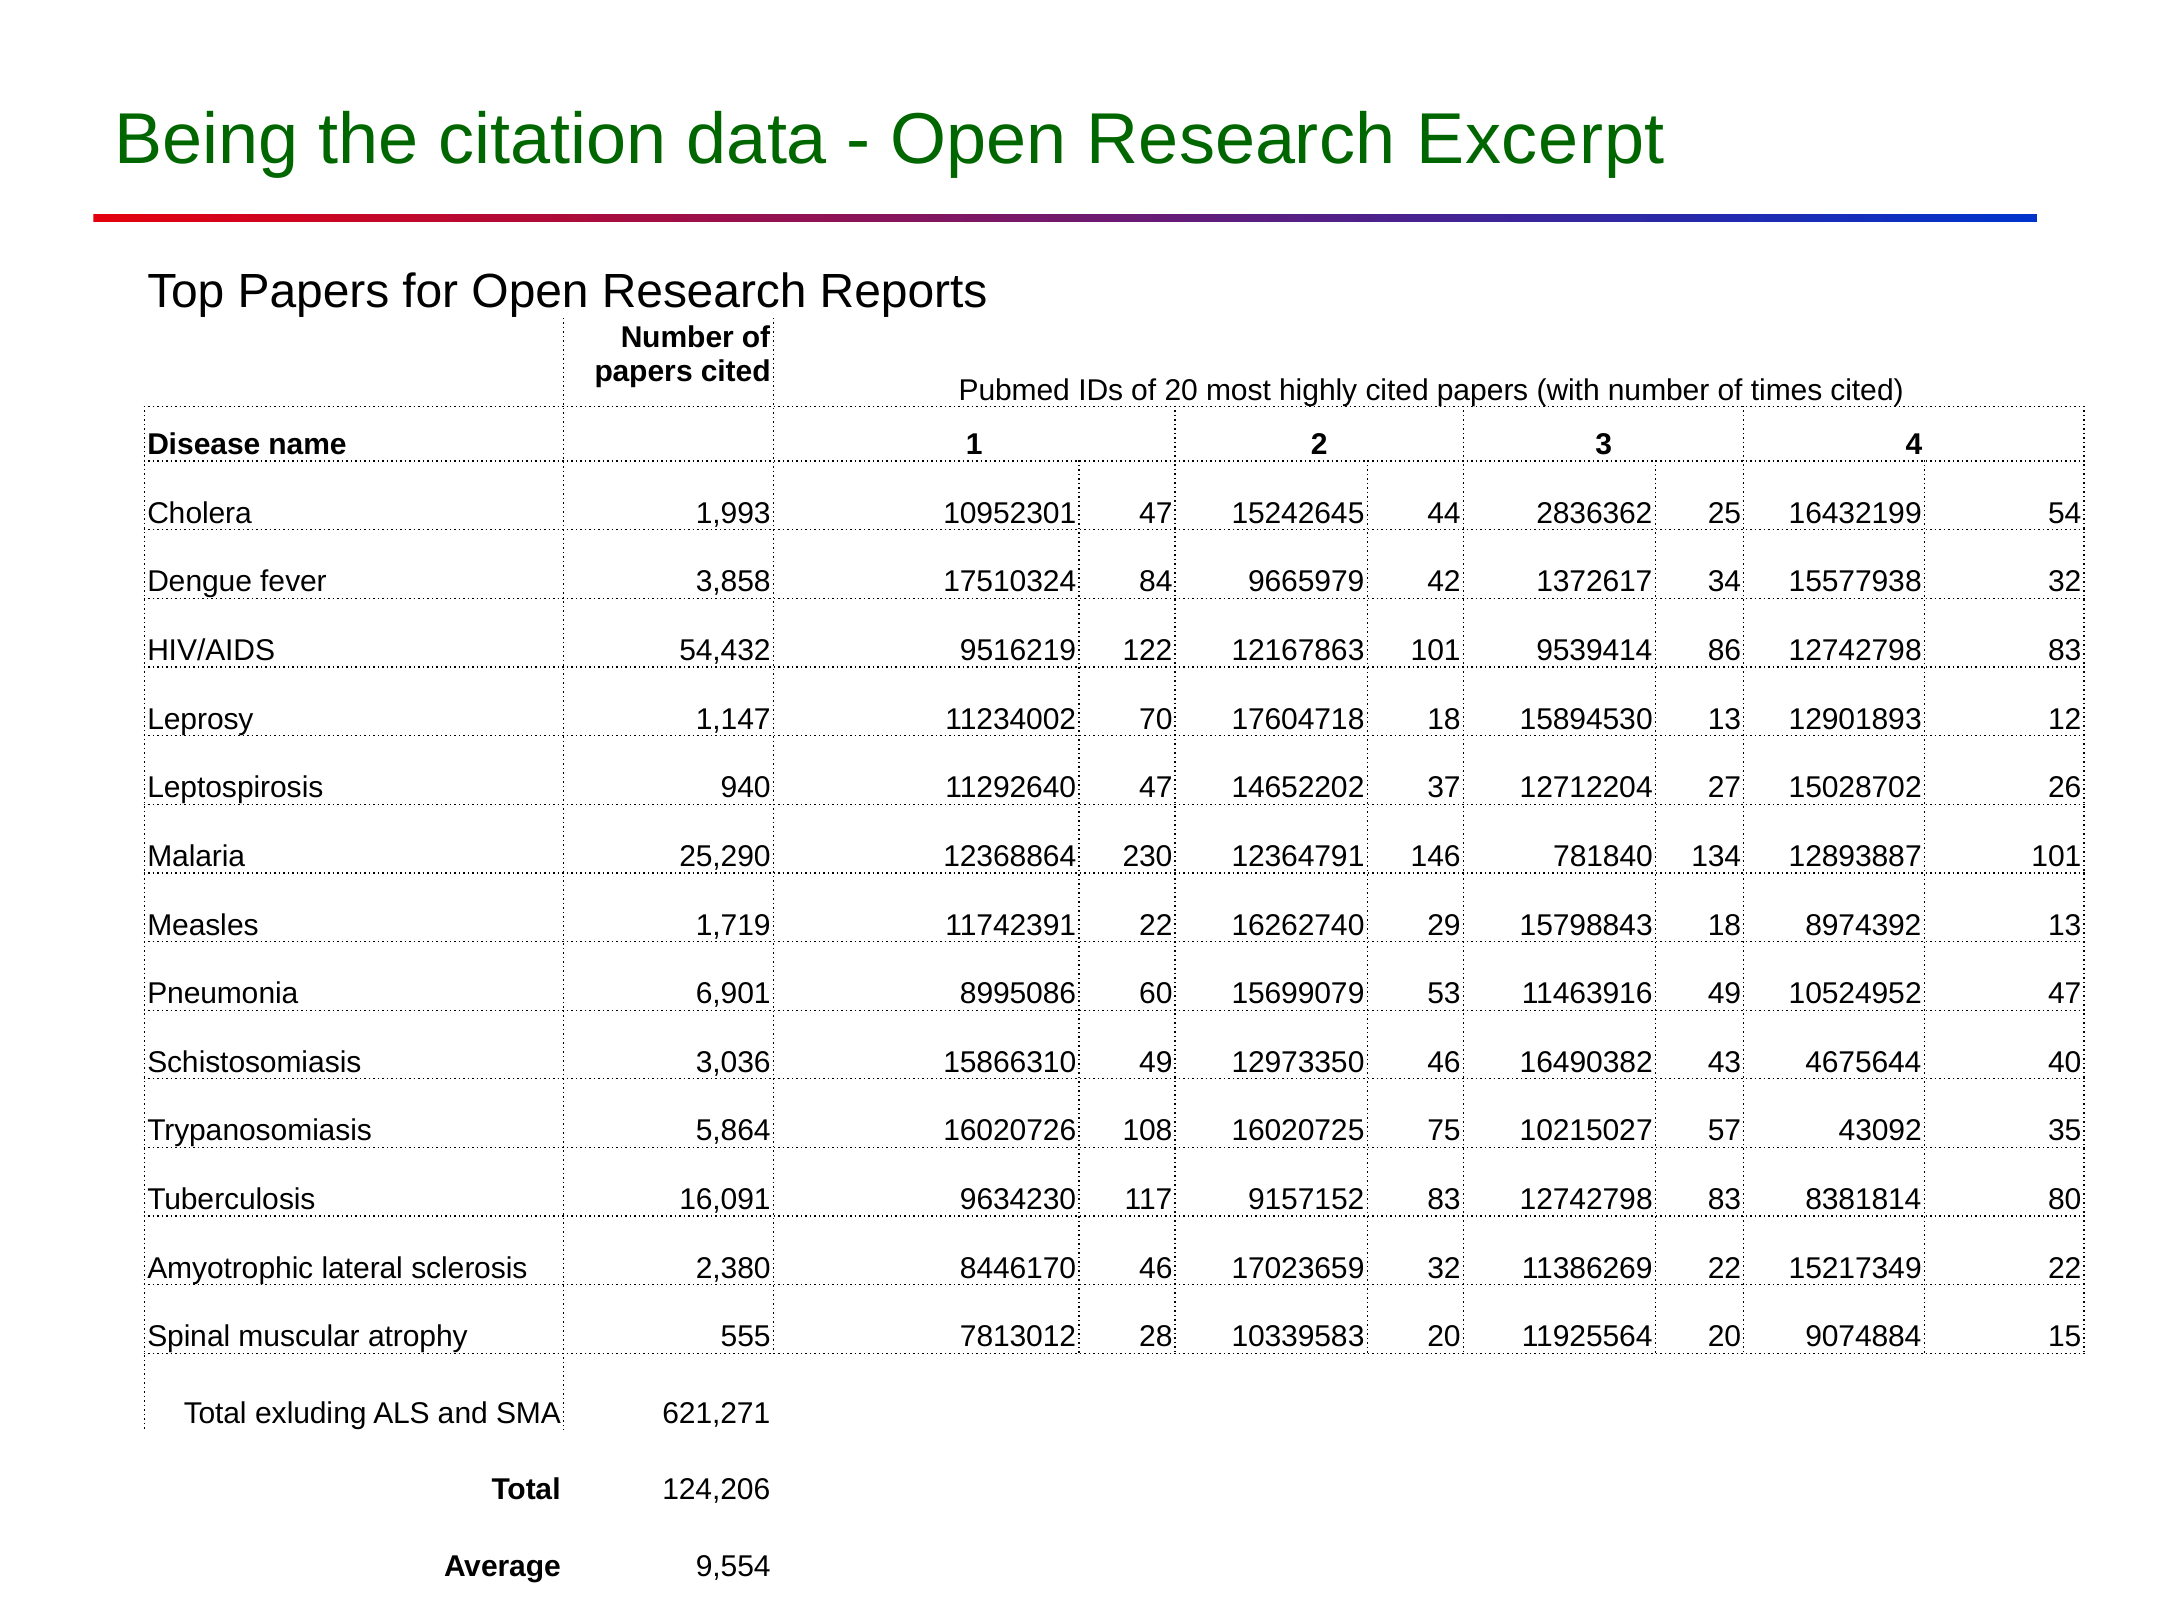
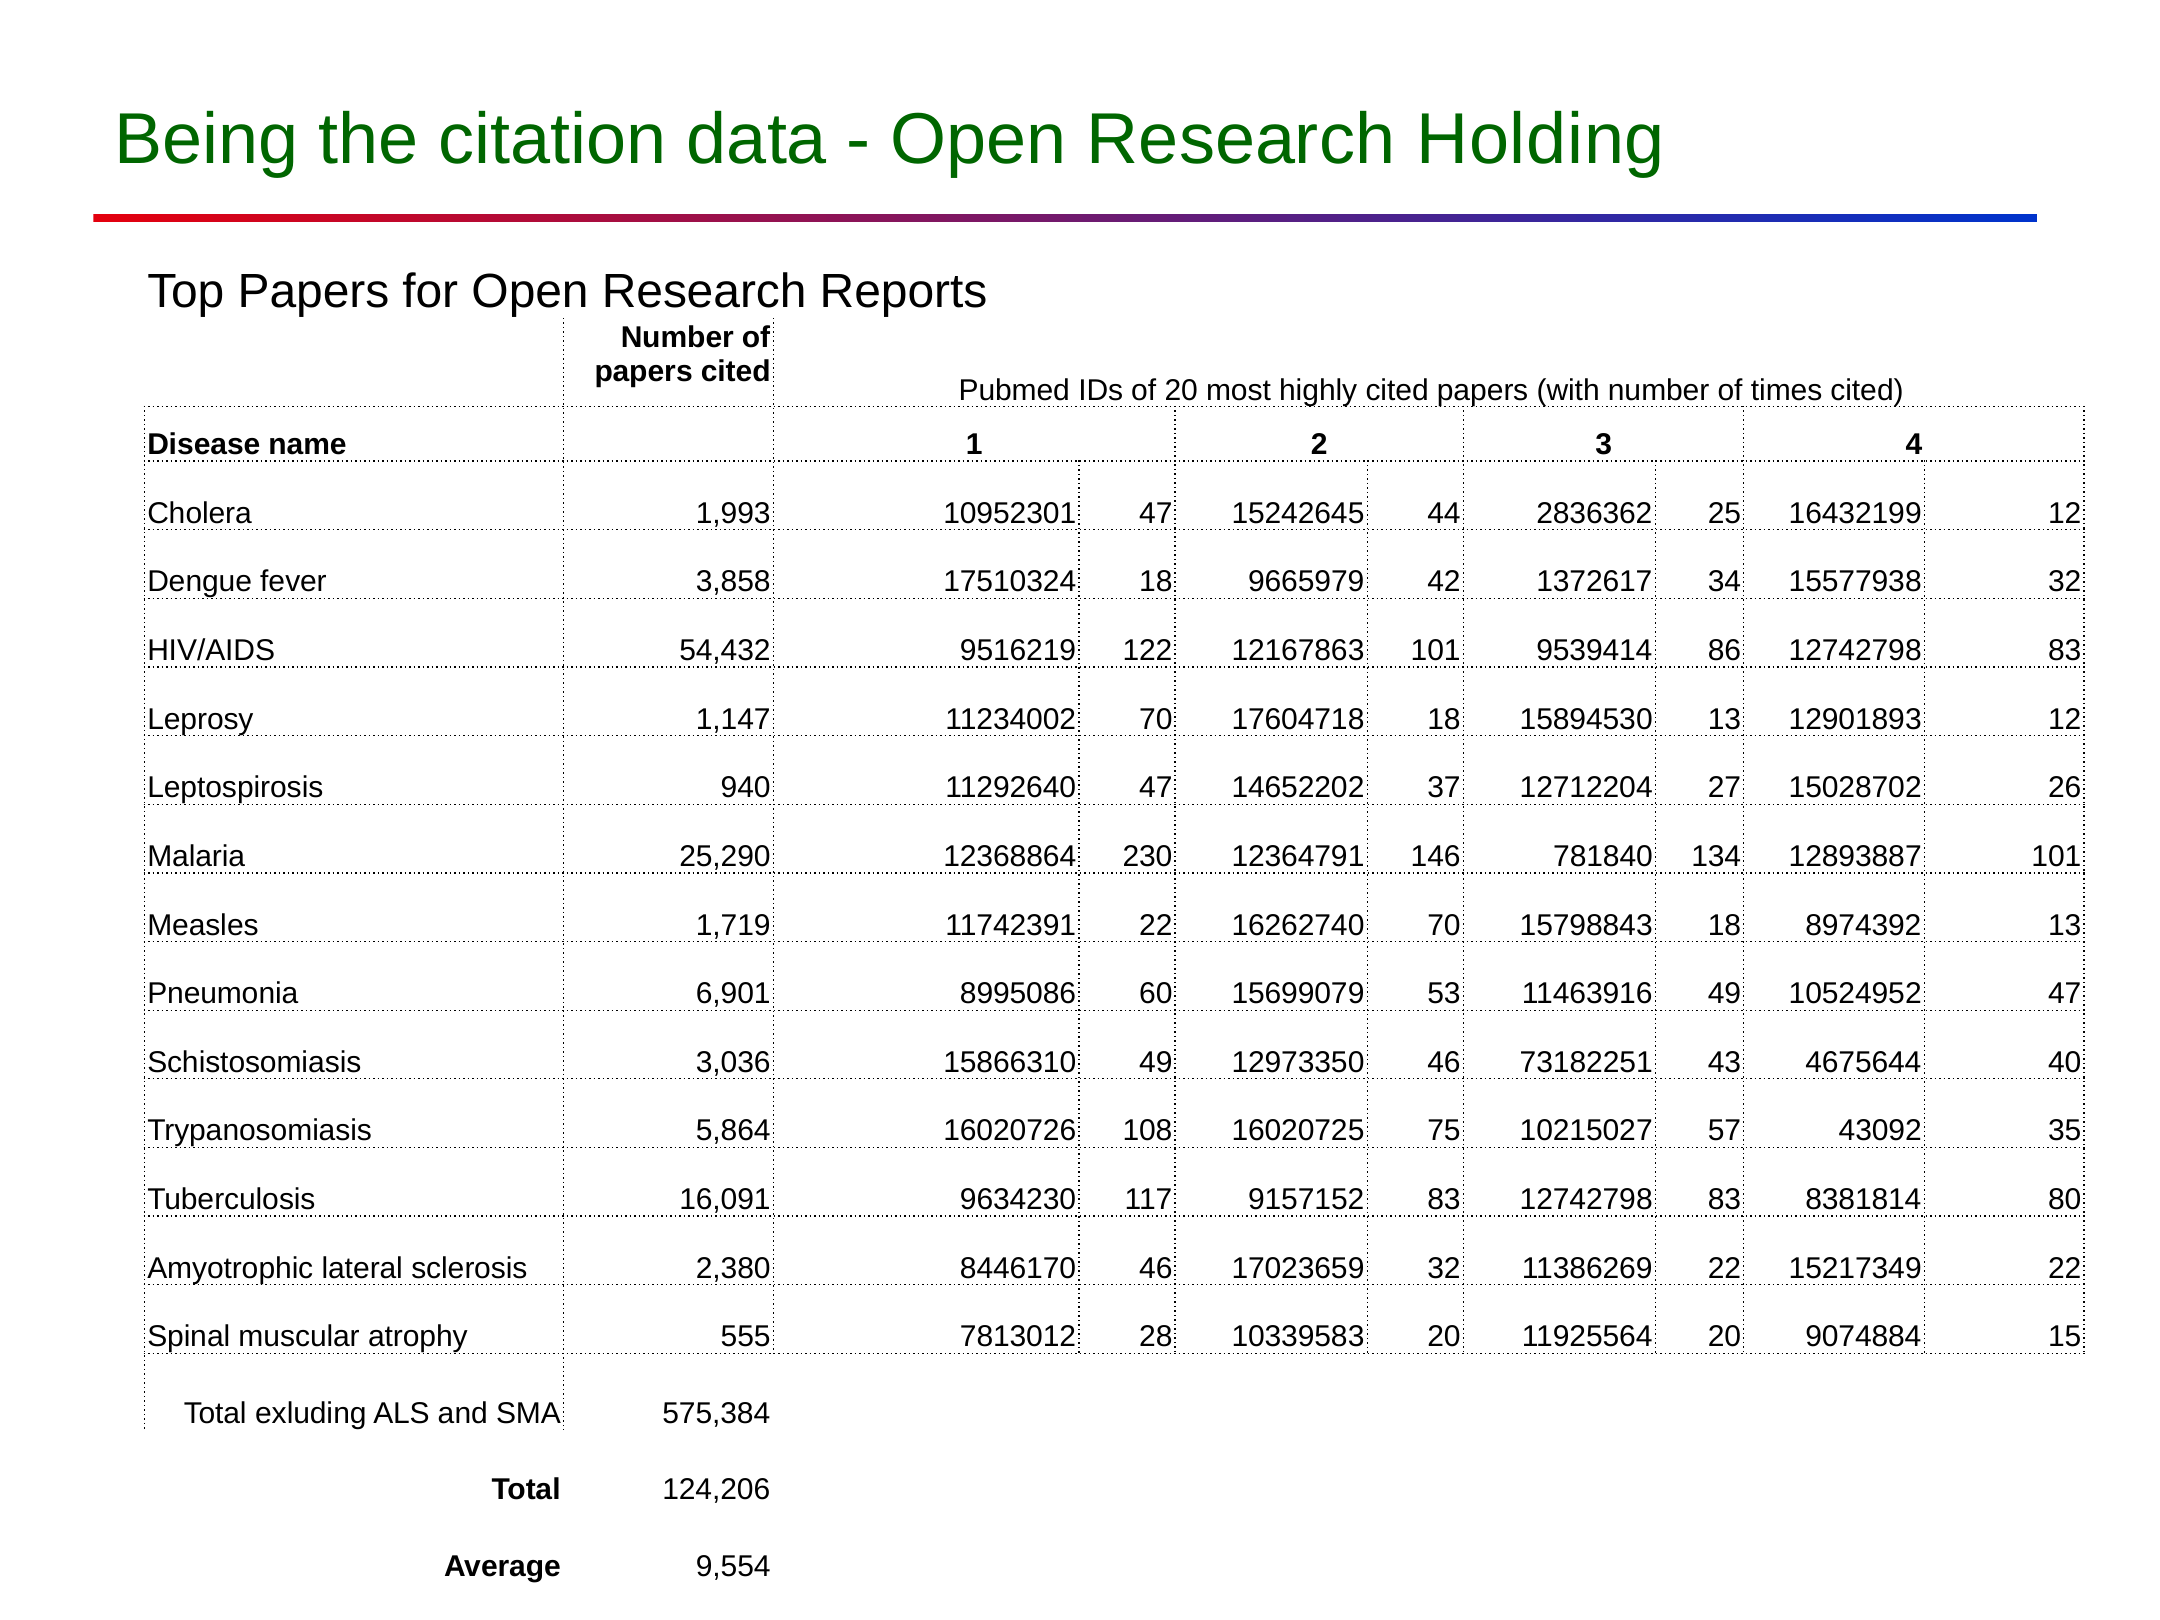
Excerpt: Excerpt -> Holding
16432199 54: 54 -> 12
17510324 84: 84 -> 18
16262740 29: 29 -> 70
16490382: 16490382 -> 73182251
621,271: 621,271 -> 575,384
